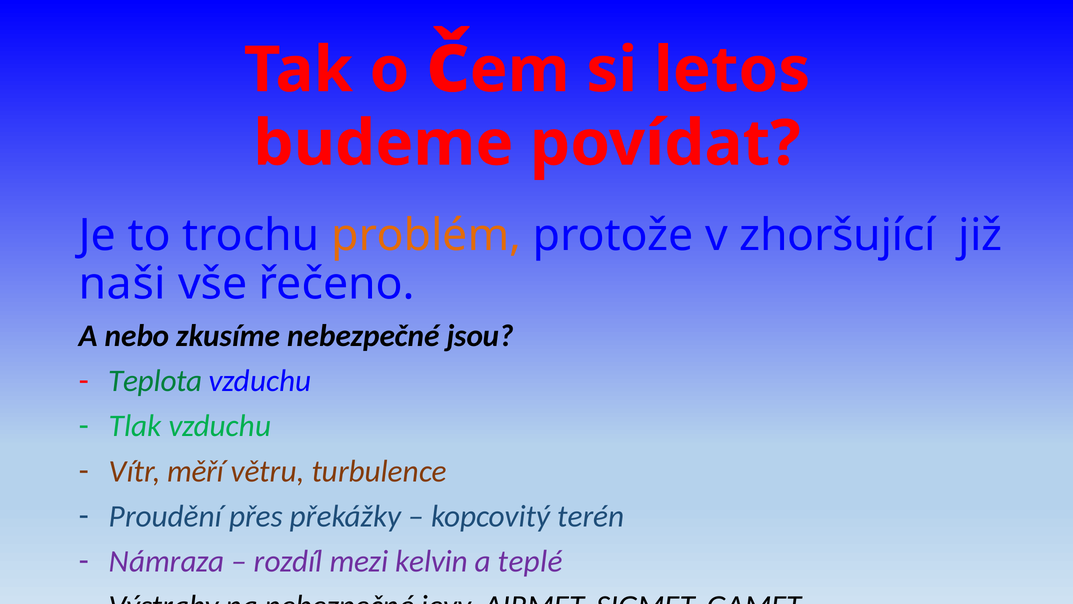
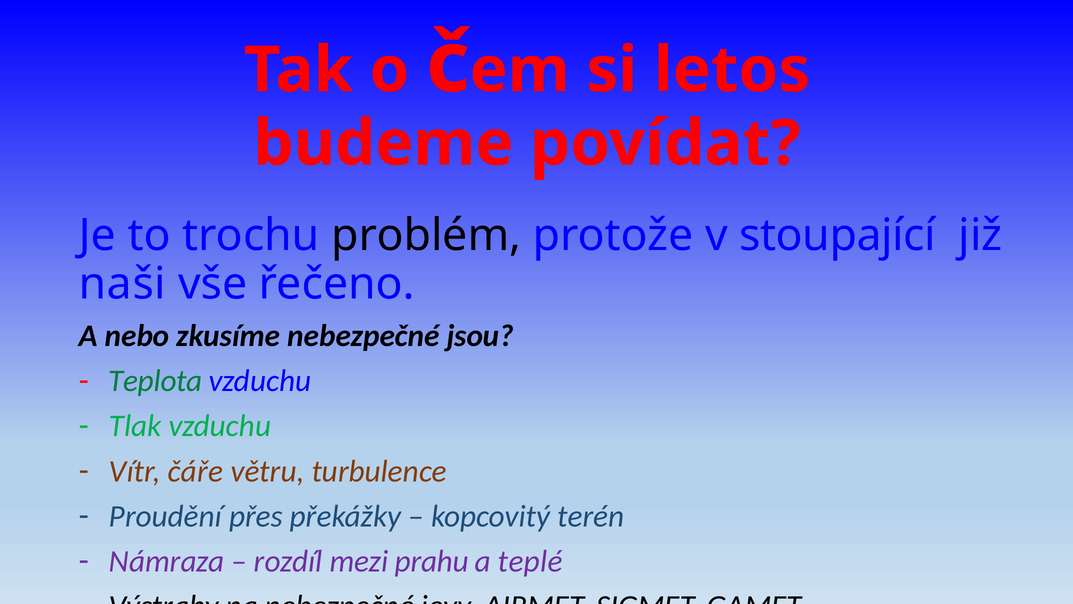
problém colour: orange -> black
zhoršující: zhoršující -> stoupající
měří: měří -> čáře
kelvin: kelvin -> prahu
